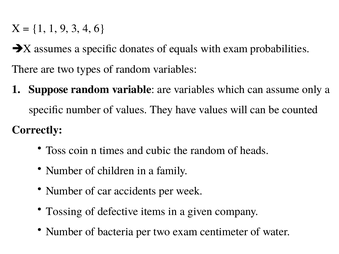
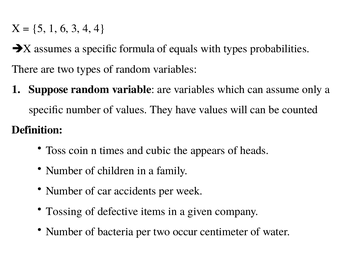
1 at (39, 28): 1 -> 5
9: 9 -> 6
4 6: 6 -> 4
donates: donates -> formula
with exam: exam -> types
Correctly: Correctly -> Definition
the random: random -> appears
two exam: exam -> occur
